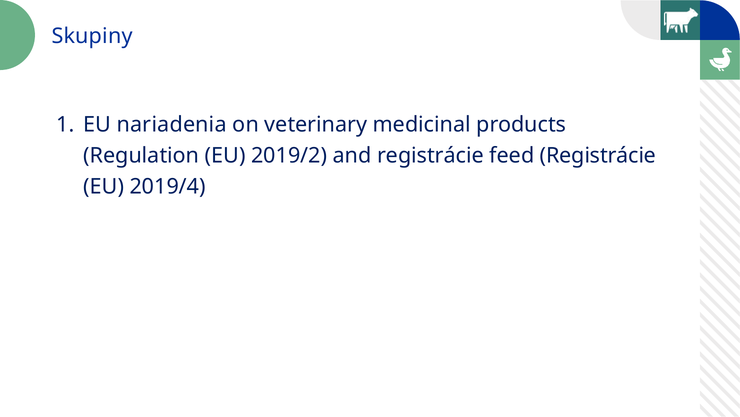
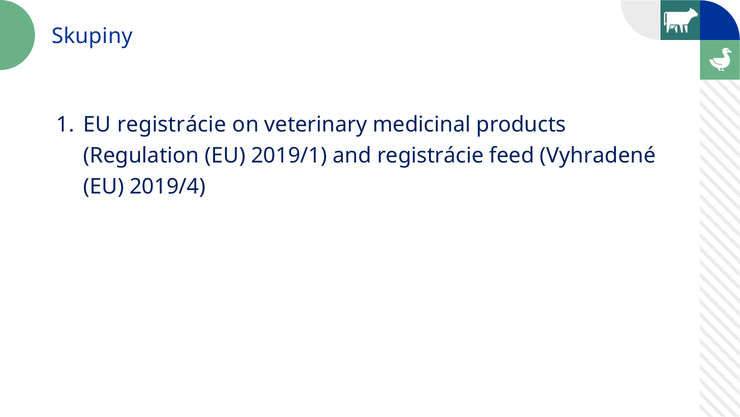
EU nariadenia: nariadenia -> registrácie
2019/2: 2019/2 -> 2019/1
feed Registrácie: Registrácie -> Vyhradené
